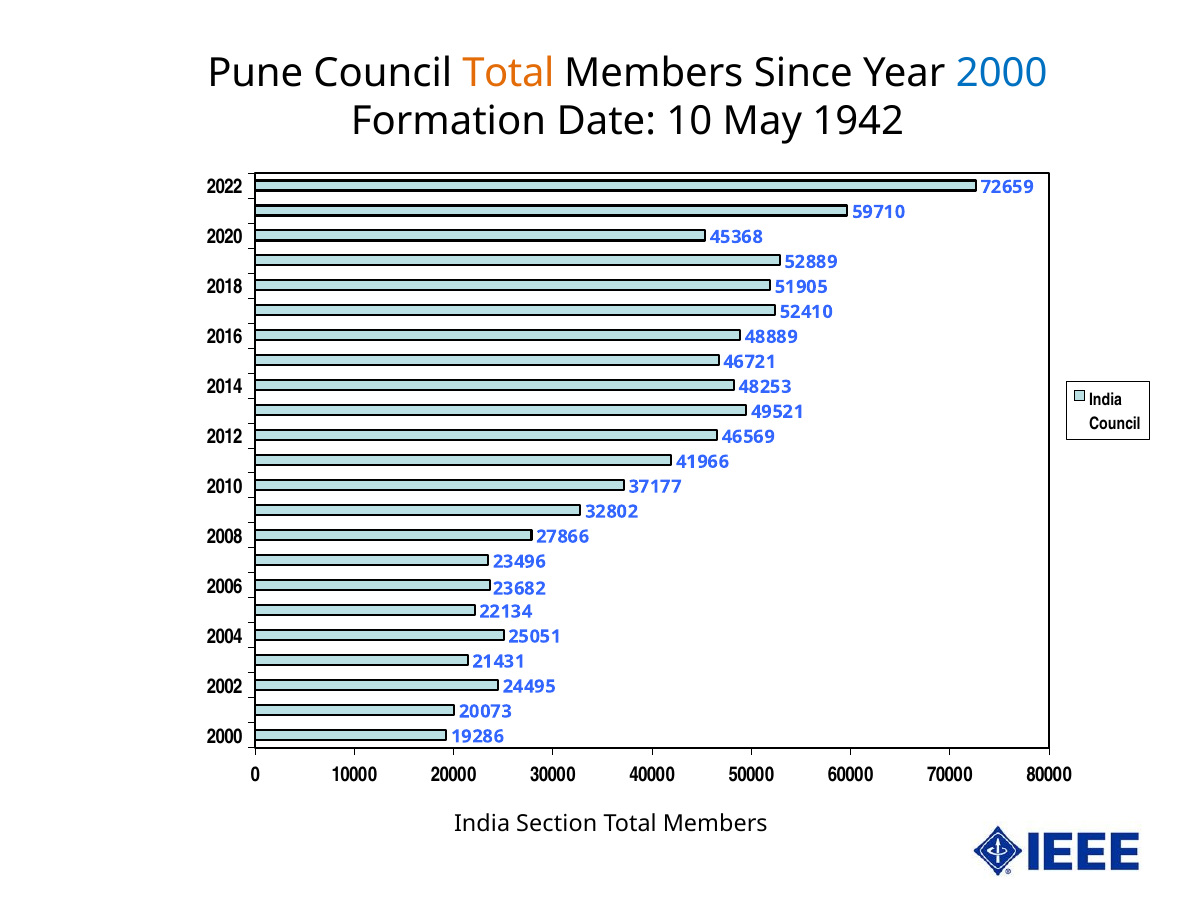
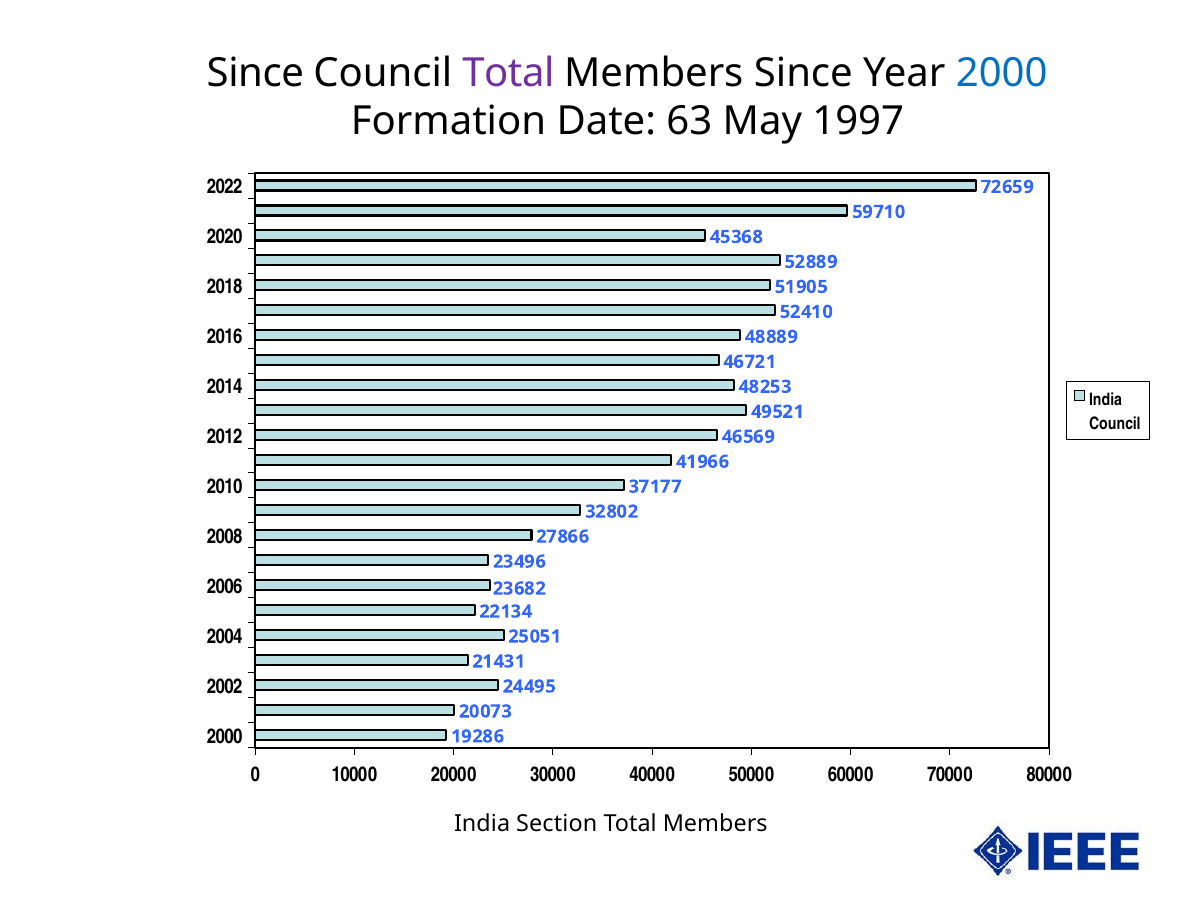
Pune at (255, 73): Pune -> Since
Total at (508, 73) colour: orange -> purple
10: 10 -> 63
1942: 1942 -> 1997
